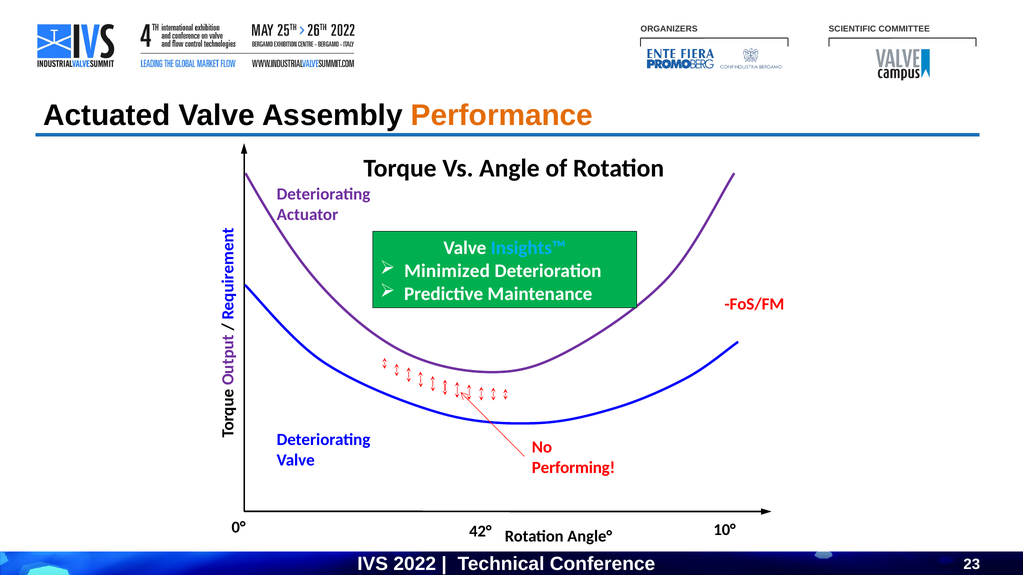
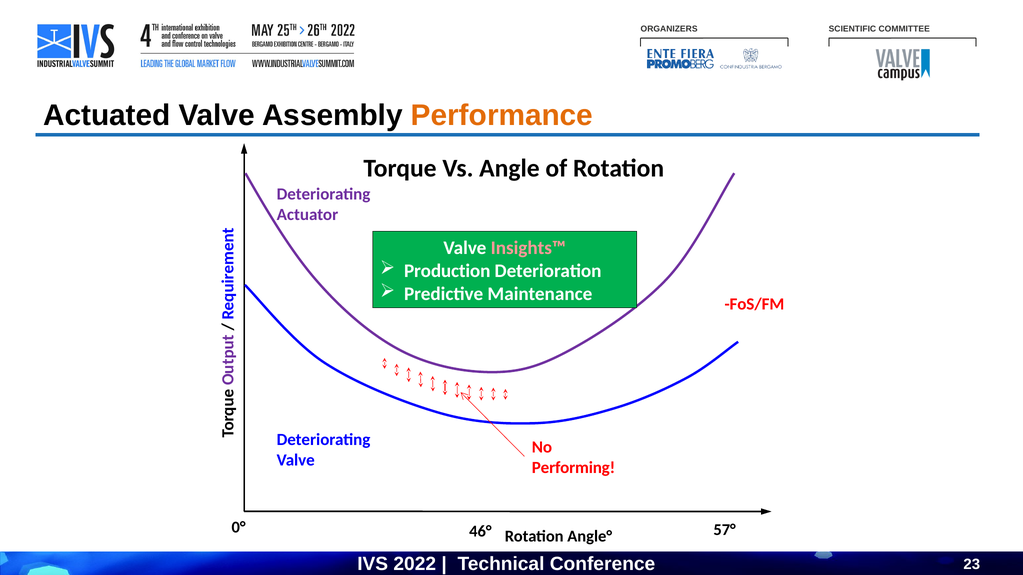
Insights™ colour: light blue -> pink
Minimized: Minimized -> Production
10°: 10° -> 57°
42°: 42° -> 46°
